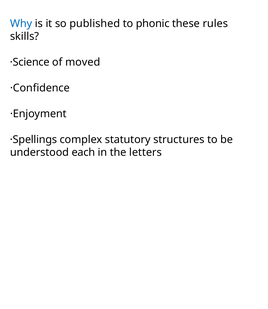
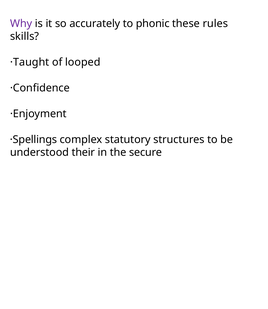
Why colour: blue -> purple
published: published -> accurately
·Science: ·Science -> ·Taught
moved: moved -> looped
each: each -> their
letters: letters -> secure
